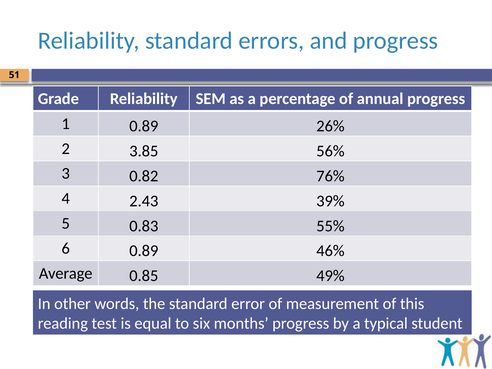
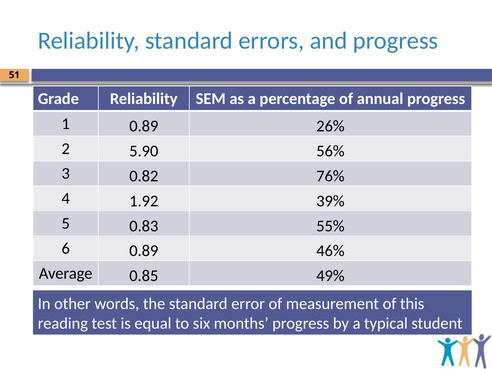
3.85: 3.85 -> 5.90
2.43: 2.43 -> 1.92
